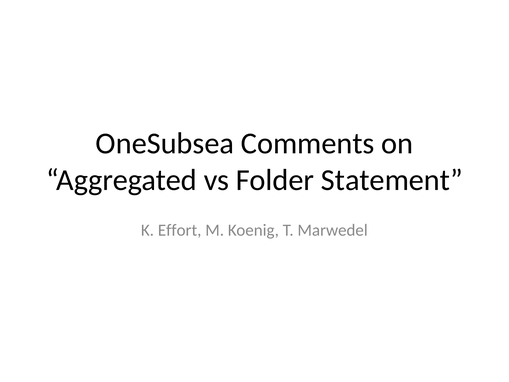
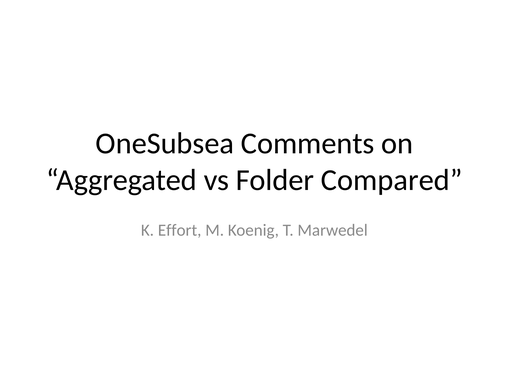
Statement: Statement -> Compared
